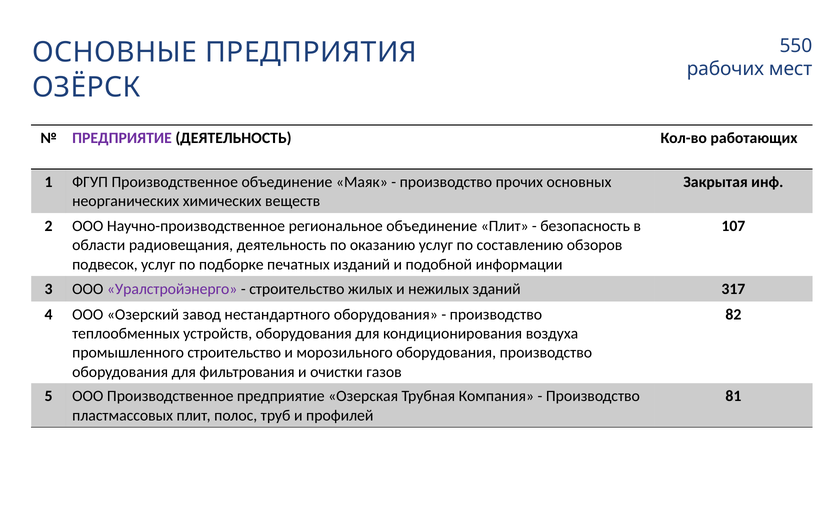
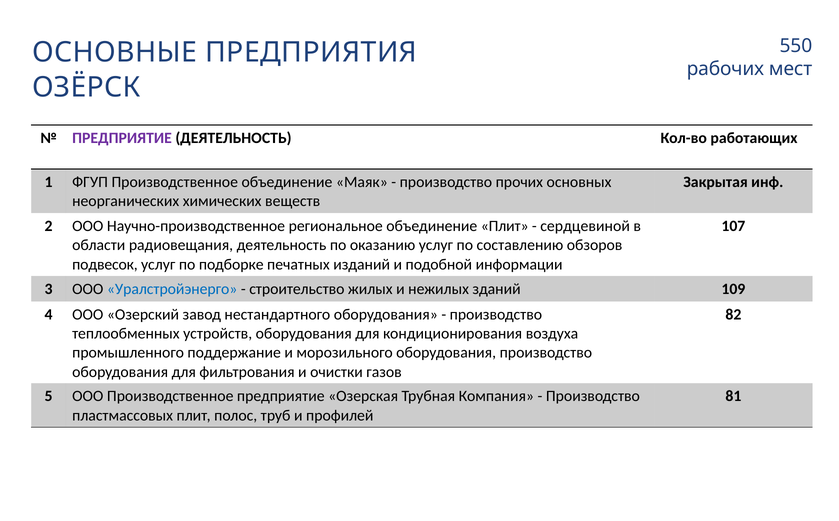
безопасность: безопасность -> сердцевиной
Уралстройэнерго colour: purple -> blue
317: 317 -> 109
промышленного строительство: строительство -> поддержание
